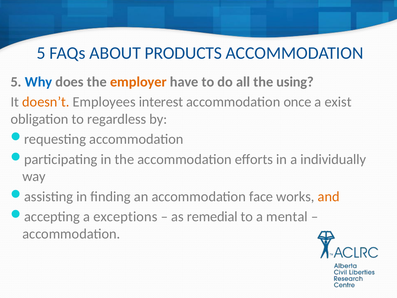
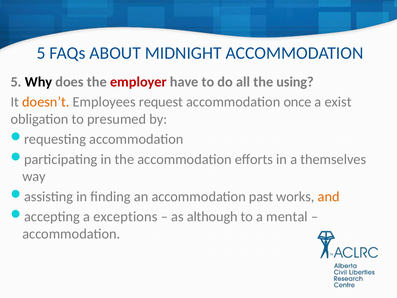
PRODUCTS: PRODUCTS -> MIDNIGHT
Why colour: blue -> black
employer colour: orange -> red
interest: interest -> request
regardless: regardless -> presumed
individually: individually -> themselves
face: face -> past
remedial: remedial -> although
